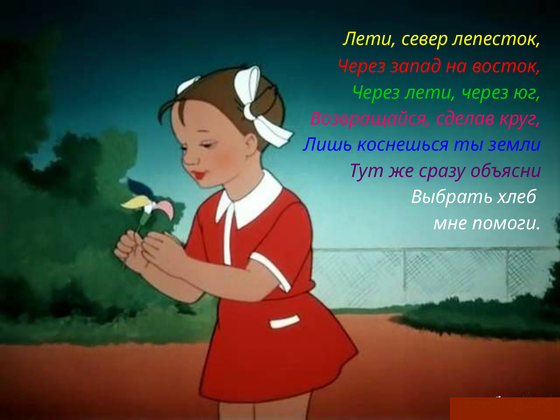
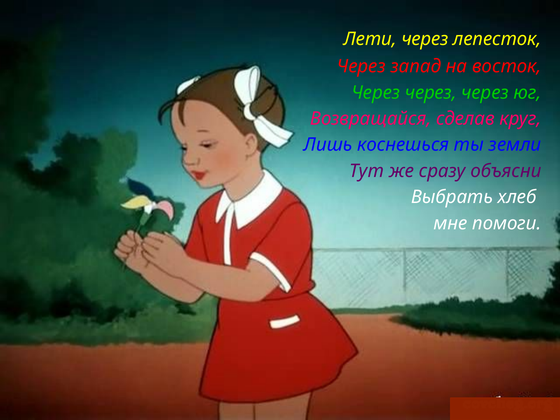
Лети север: север -> через
лети at (431, 93): лети -> через
